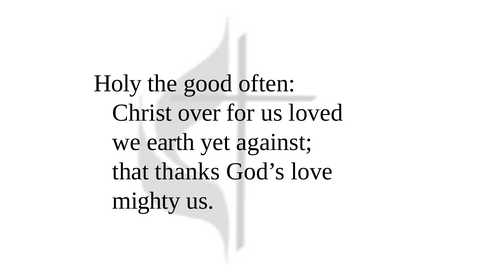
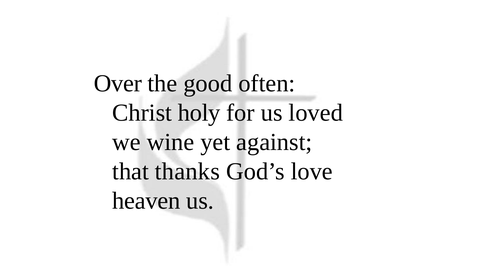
Holy: Holy -> Over
over: over -> holy
earth: earth -> wine
mighty: mighty -> heaven
